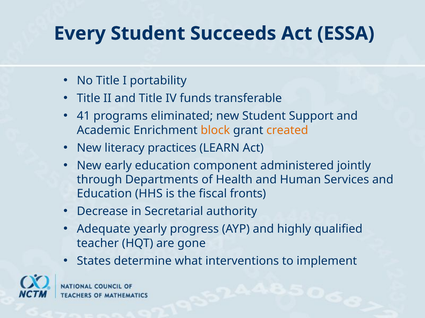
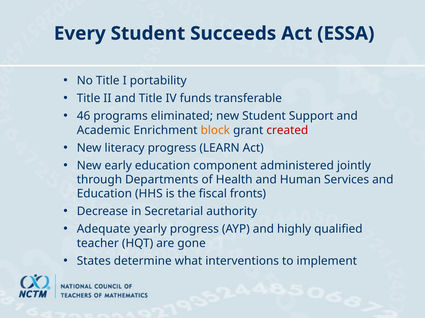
41: 41 -> 46
created colour: orange -> red
literacy practices: practices -> progress
